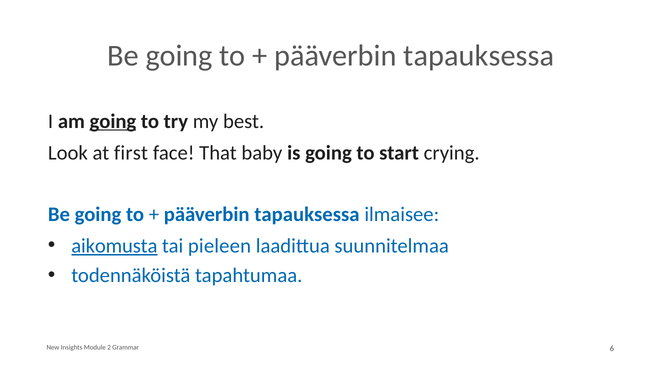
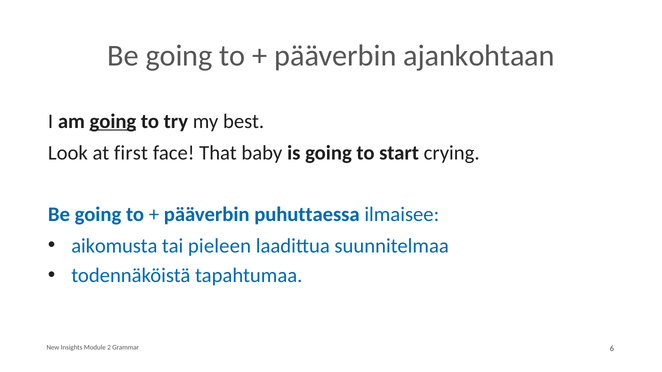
tapauksessa at (479, 56): tapauksessa -> ajankohtaan
tapauksessa at (307, 214): tapauksessa -> puhuttaessa
aikomusta underline: present -> none
